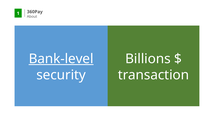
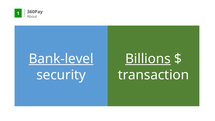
Billions underline: none -> present
